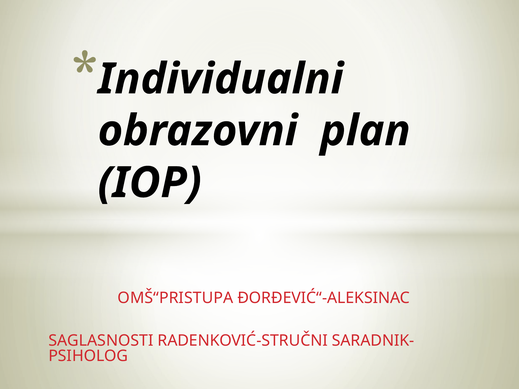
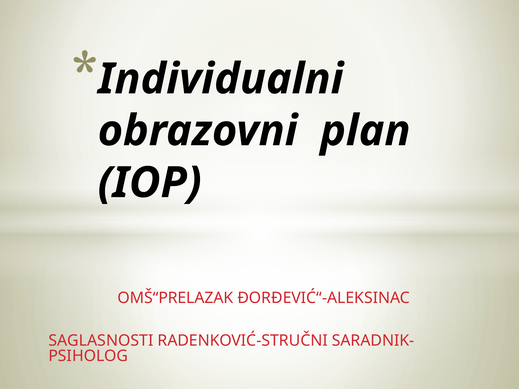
OMŠ“PRISTUPA: OMŠ“PRISTUPA -> OMŠ“PRELAZAK
